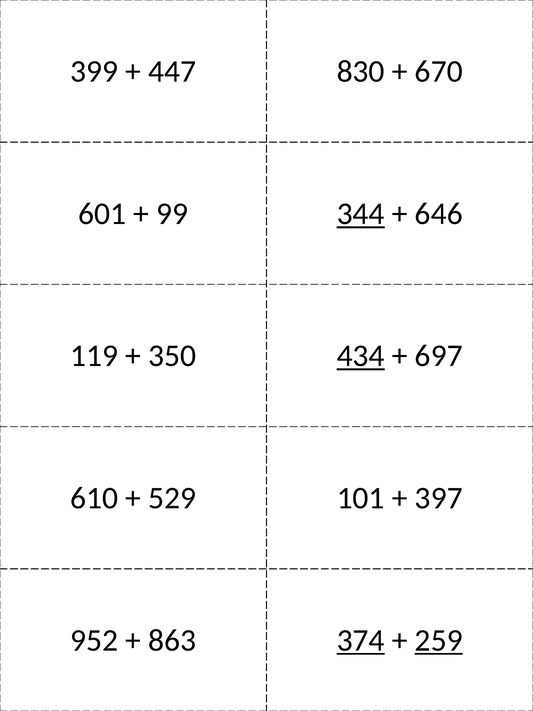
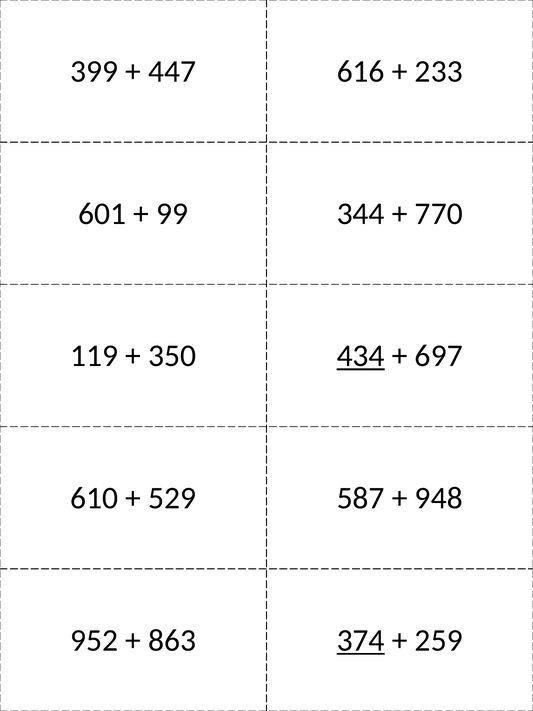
830: 830 -> 616
670: 670 -> 233
344 underline: present -> none
646: 646 -> 770
101: 101 -> 587
397: 397 -> 948
259 underline: present -> none
